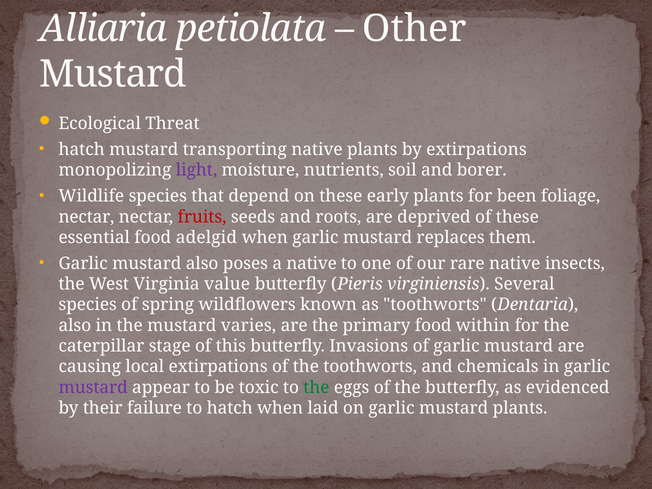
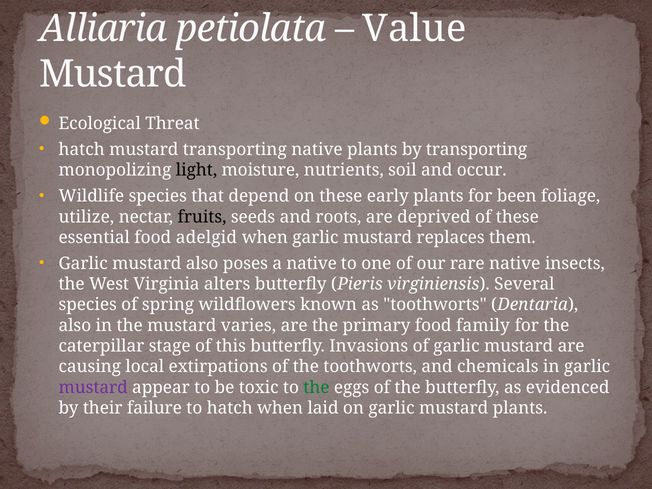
Other: Other -> Value
by extirpations: extirpations -> transporting
light colour: purple -> black
borer: borer -> occur
nectar at (86, 217): nectar -> utilize
fruits colour: red -> black
value: value -> alters
within: within -> family
